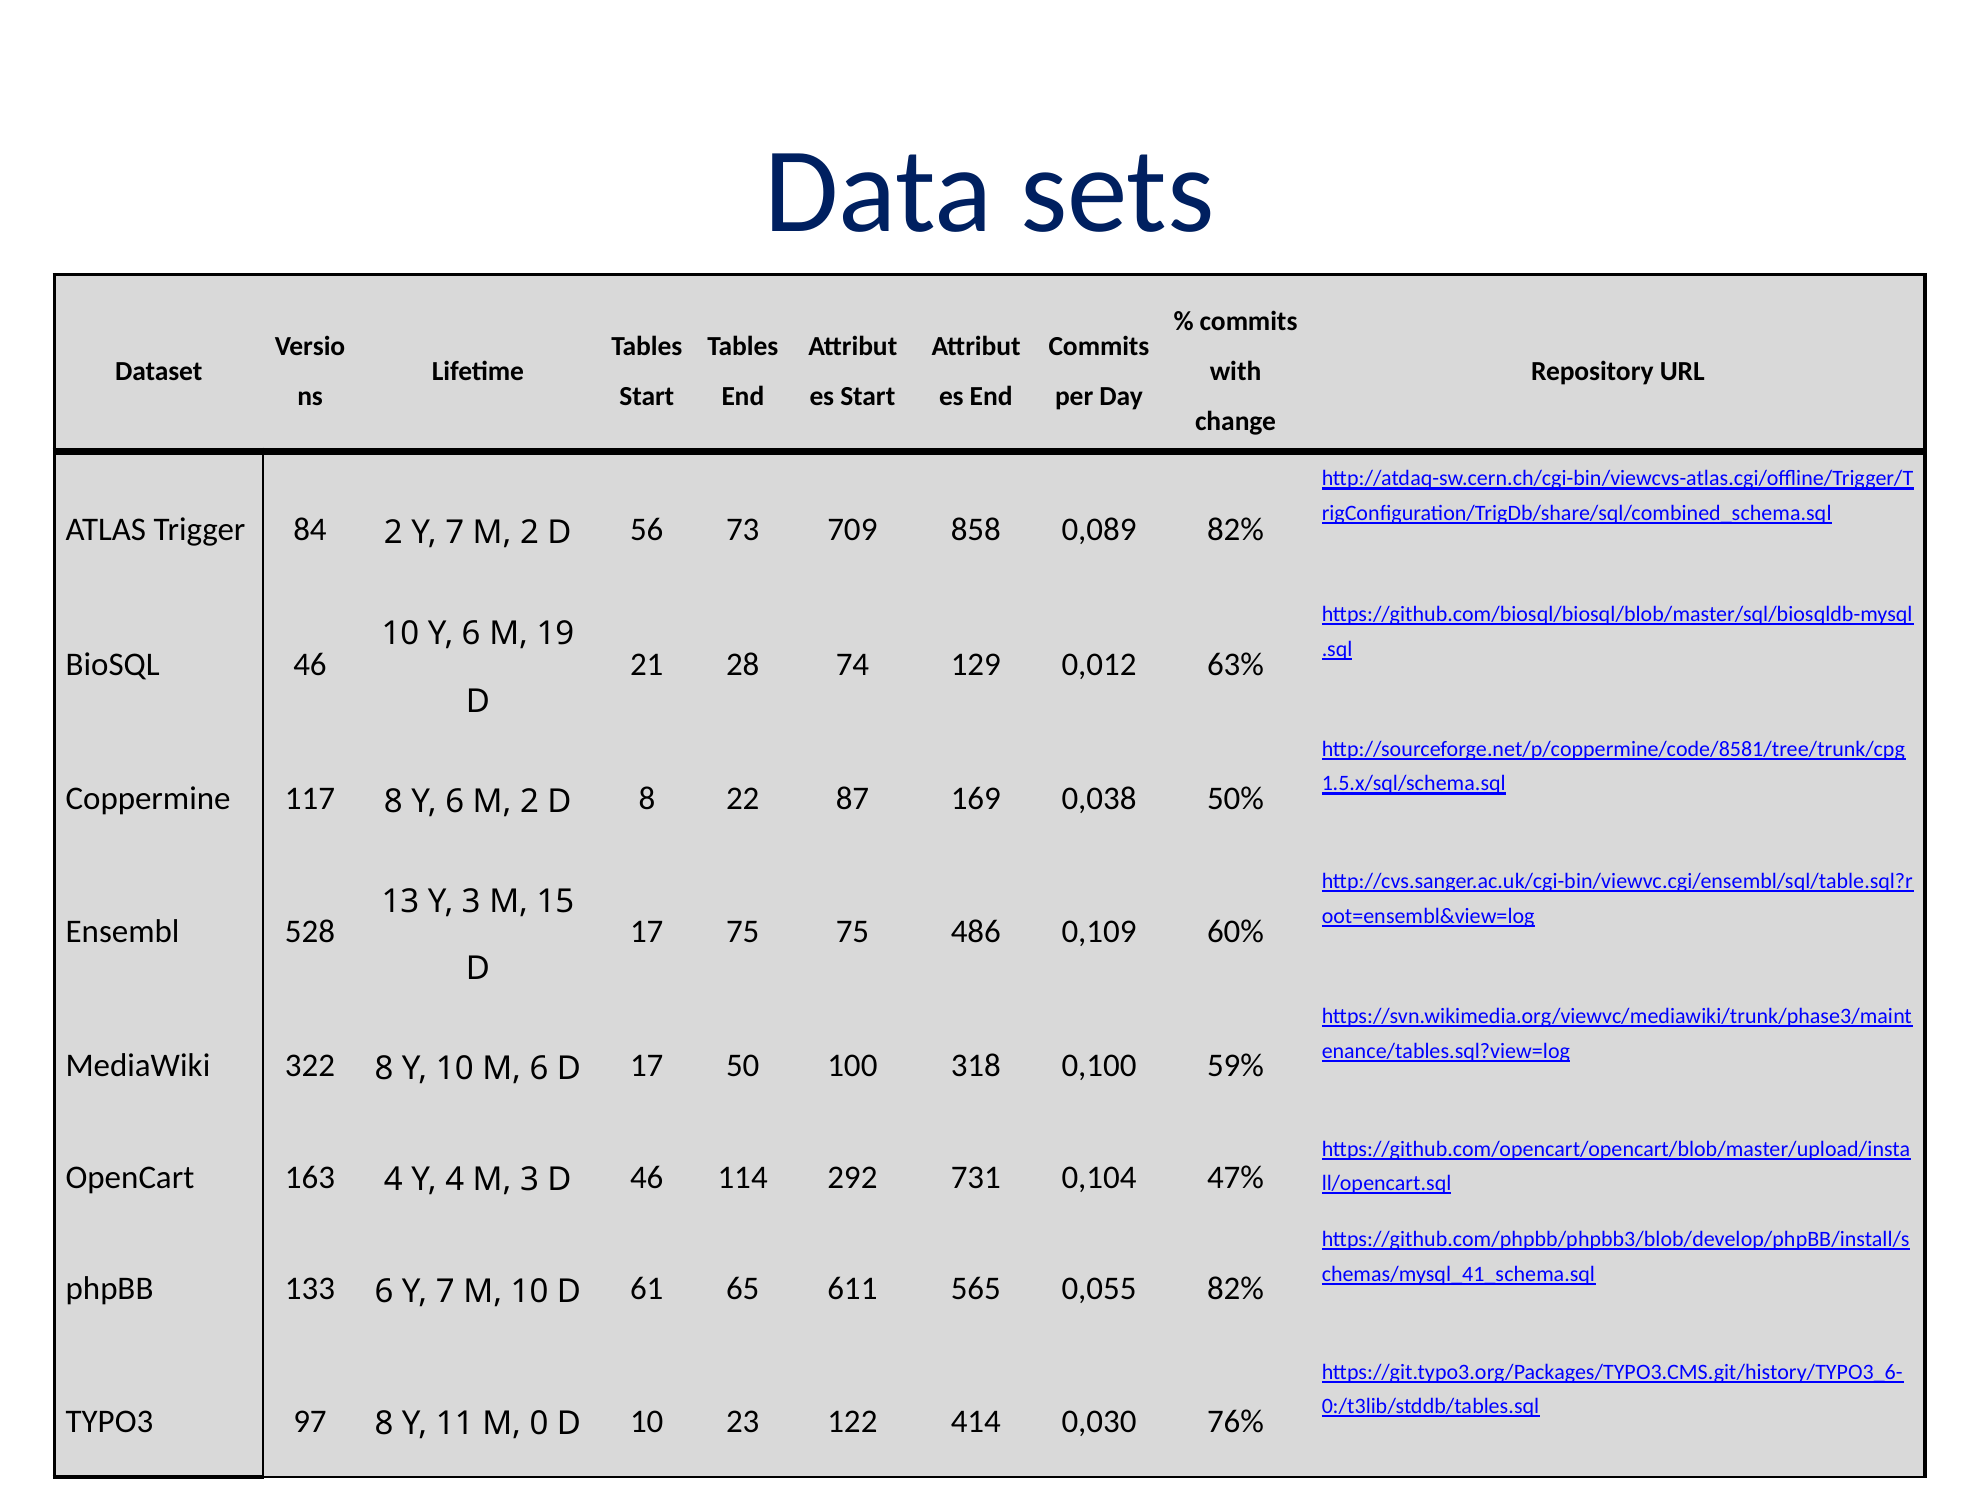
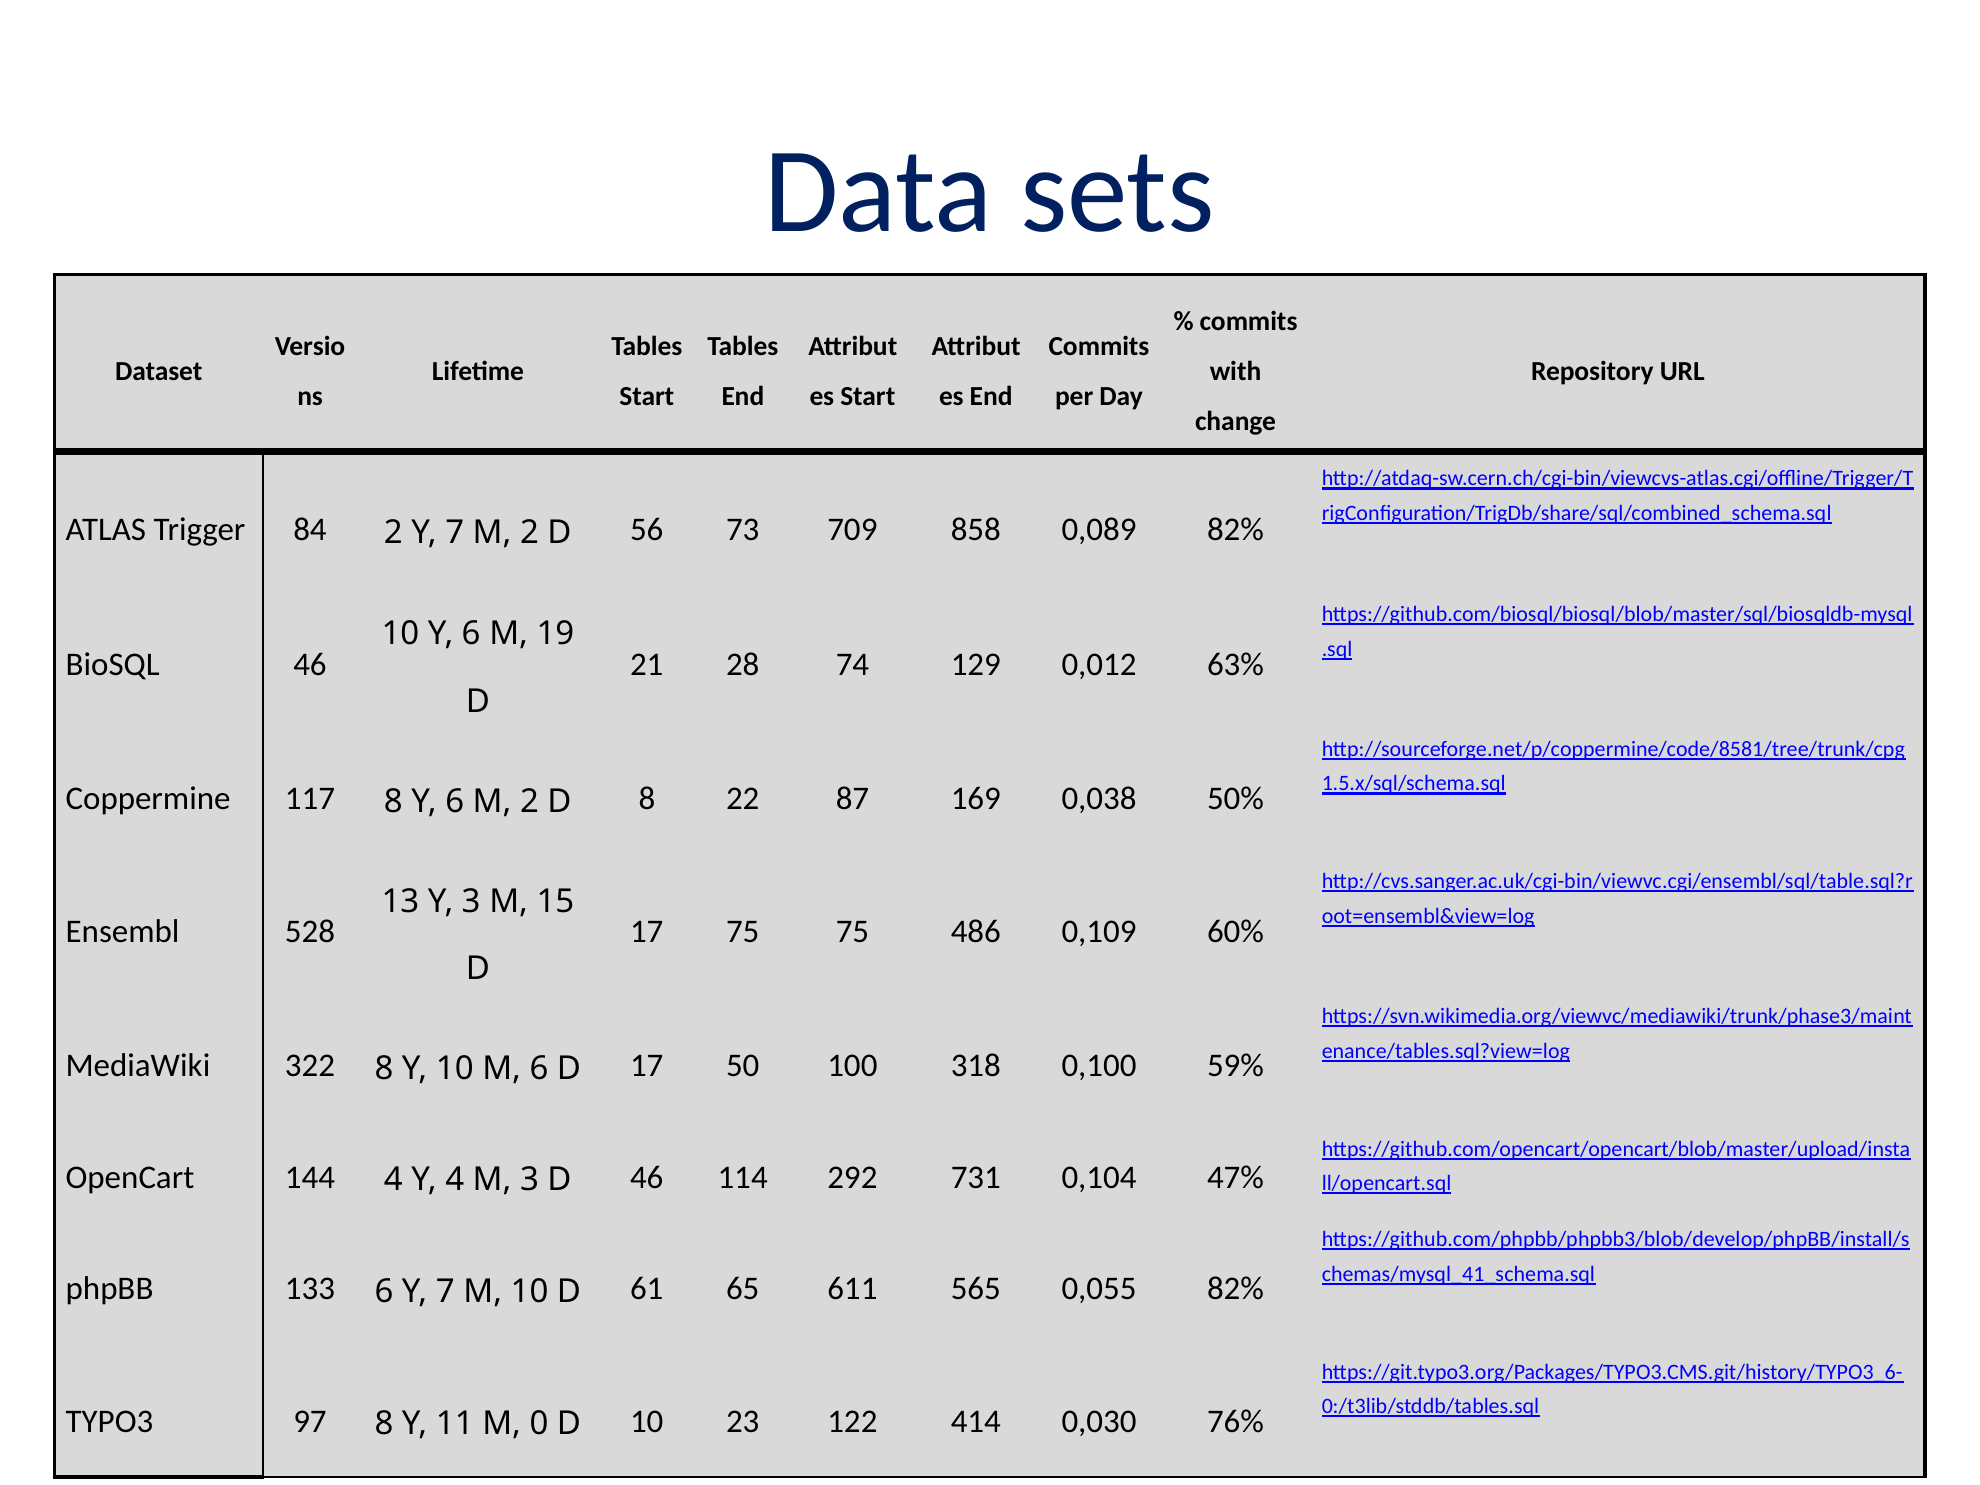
163: 163 -> 144
